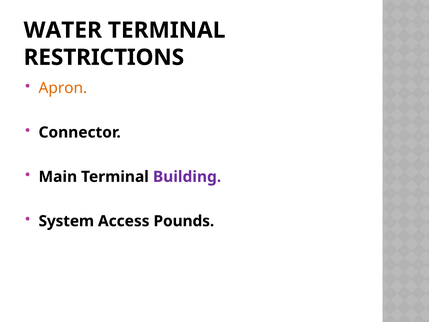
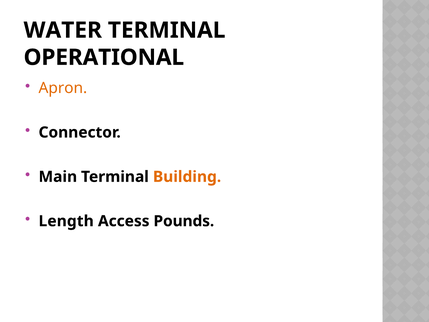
RESTRICTIONS: RESTRICTIONS -> OPERATIONAL
Building colour: purple -> orange
System: System -> Length
